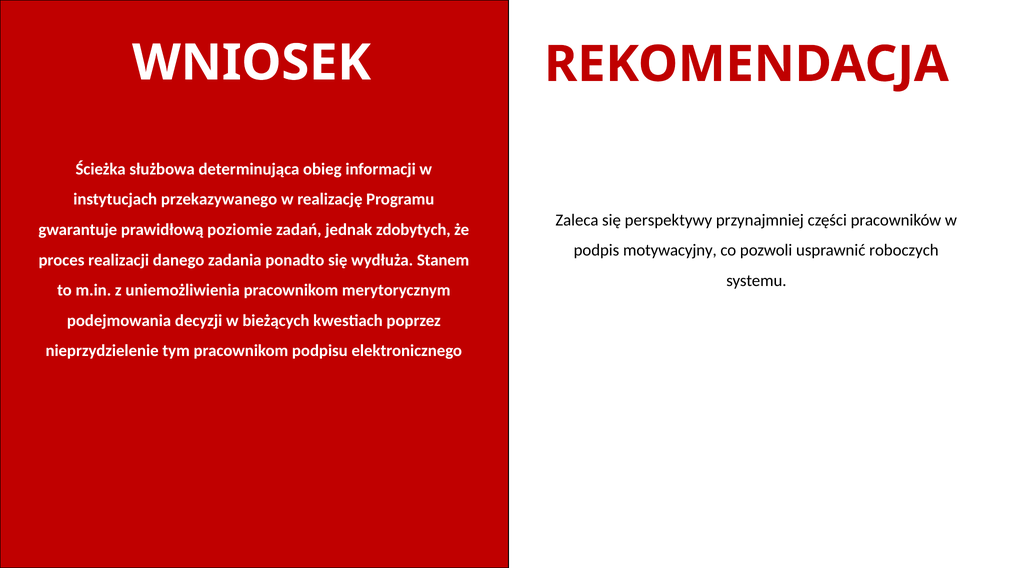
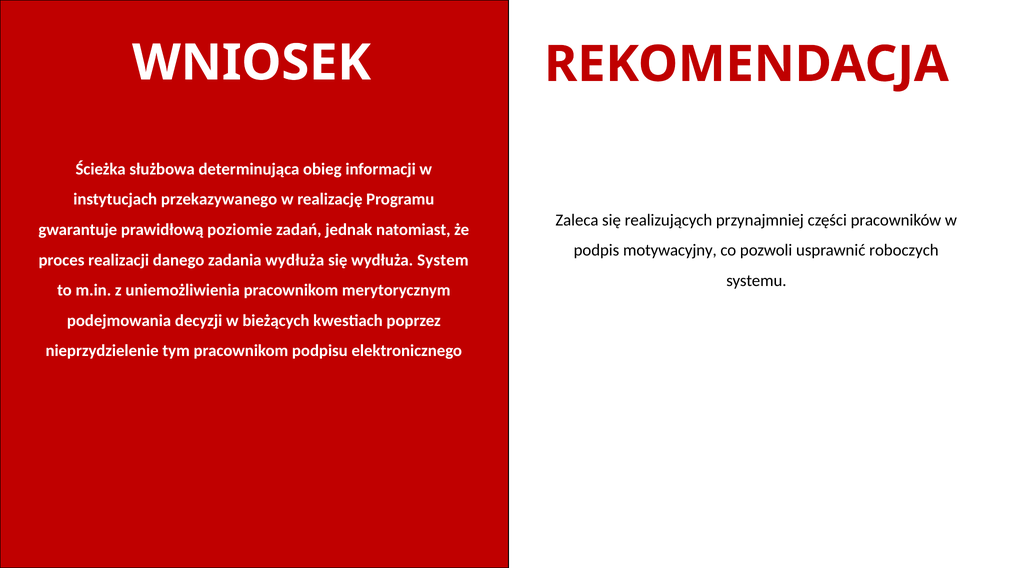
perspektywy: perspektywy -> realizujących
zdobytych: zdobytych -> natomiast
zadania ponadto: ponadto -> wydłuża
Stanem: Stanem -> System
